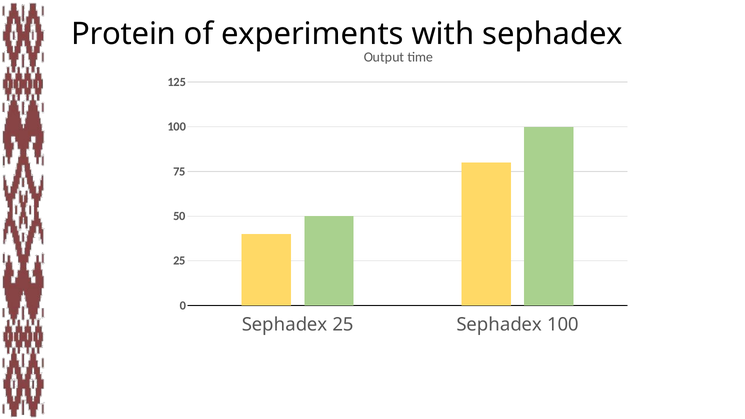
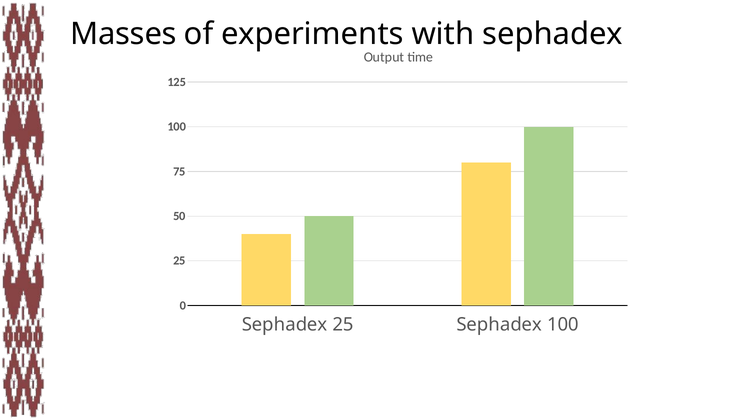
Protein: Protein -> Masses
